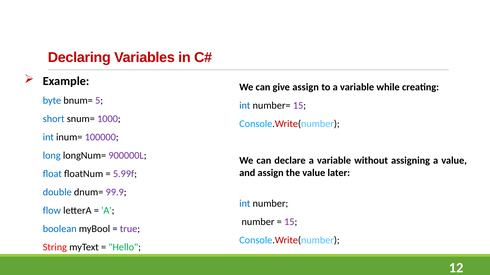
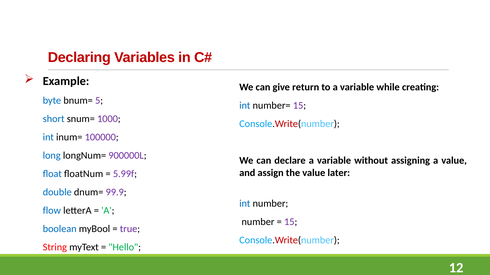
give assign: assign -> return
